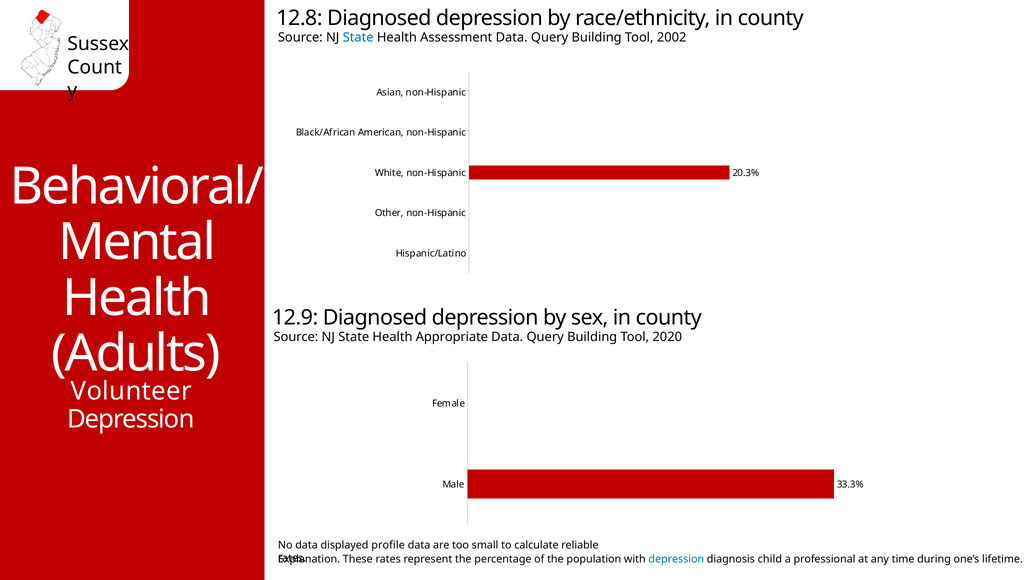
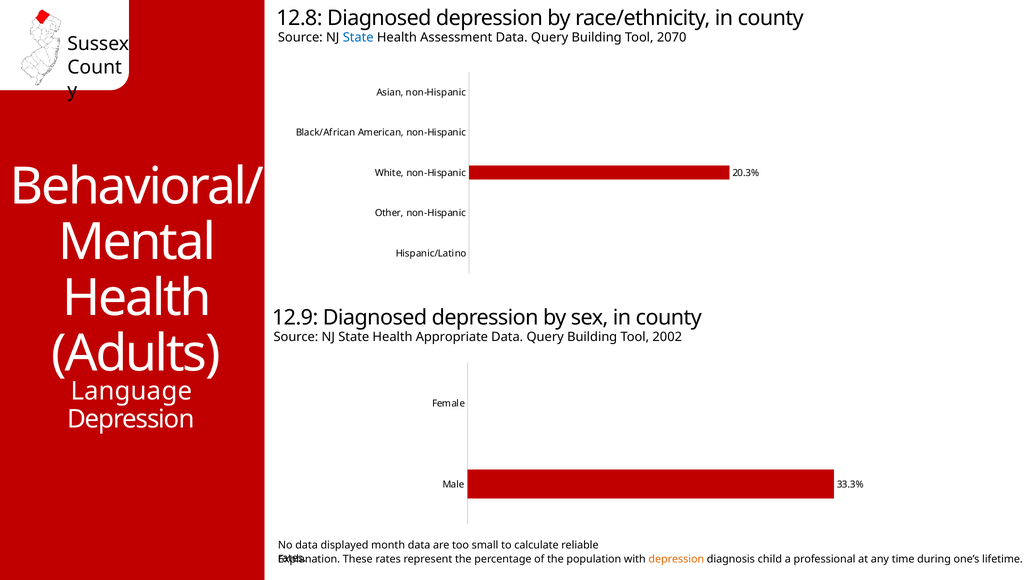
2002: 2002 -> 2070
2020: 2020 -> 2002
Volunteer: Volunteer -> Language
profile: profile -> month
depression at (676, 560) colour: blue -> orange
